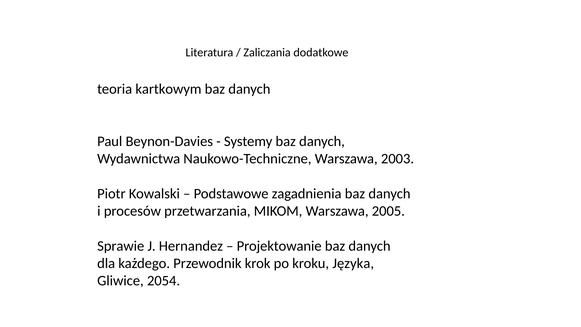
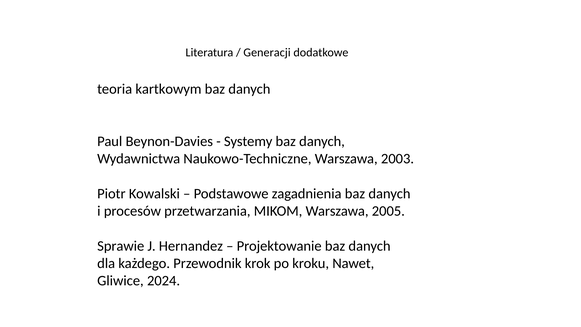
Zaliczania: Zaliczania -> Generacji
Języka: Języka -> Nawet
2054: 2054 -> 2024
